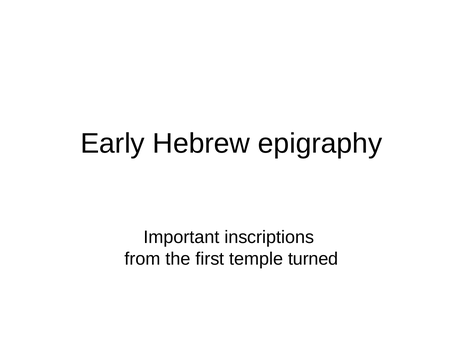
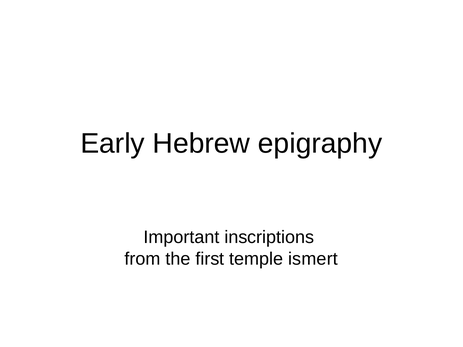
turned: turned -> ismert
